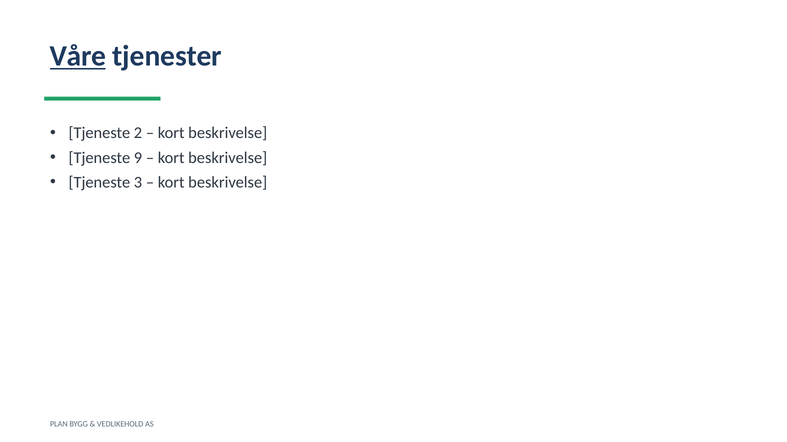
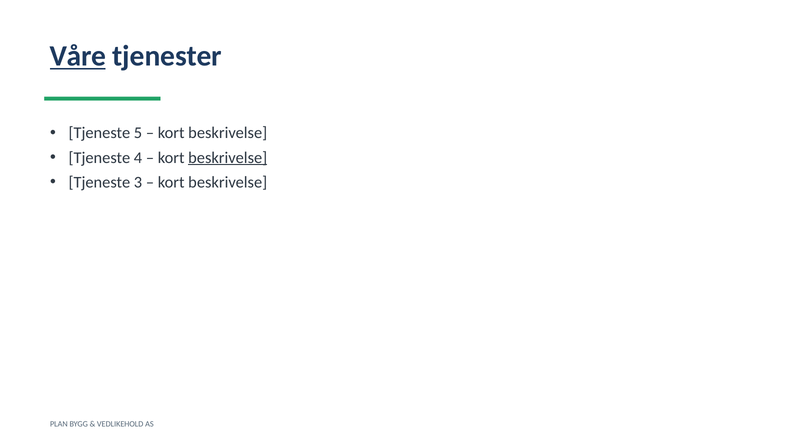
2: 2 -> 5
9: 9 -> 4
beskrivelse at (228, 158) underline: none -> present
